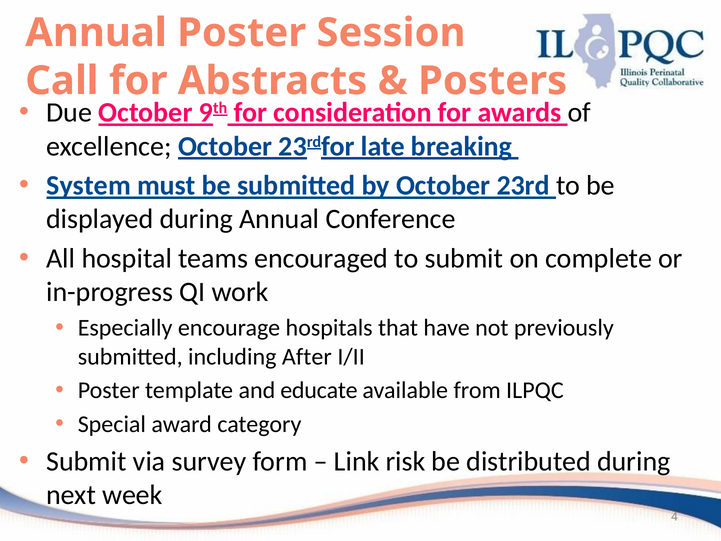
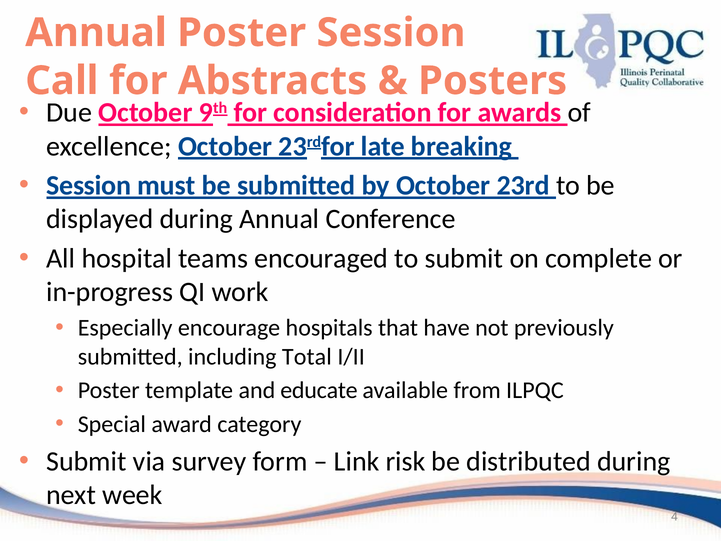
System at (89, 185): System -> Session
After: After -> Total
